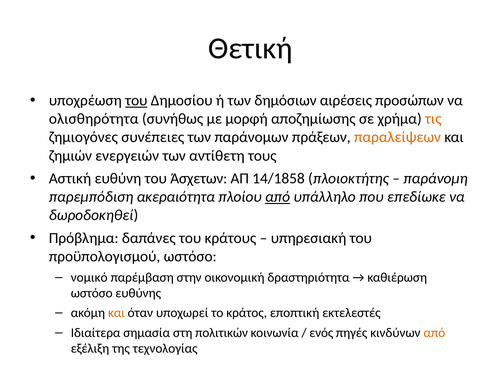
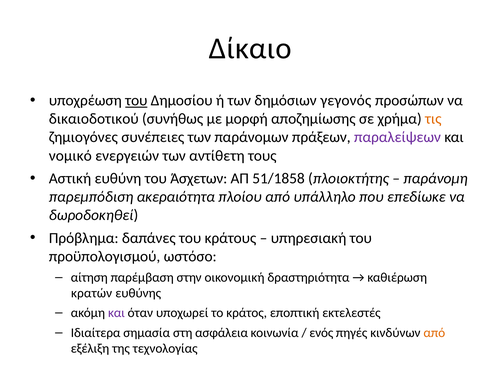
Θετική: Θετική -> Δίκαιο
αιρέσεις: αιρέσεις -> γεγονός
ολισθηρότητα: ολισθηρότητα -> δικαιοδοτικού
παραλείψεων colour: orange -> purple
ζημιών: ζημιών -> νομικό
14/1858: 14/1858 -> 51/1858
από at (278, 197) underline: present -> none
νομικό: νομικό -> αίτηση
ωστόσο at (92, 293): ωστόσο -> κρατών
και at (116, 313) colour: orange -> purple
πολιτικών: πολιτικών -> ασφάλεια
